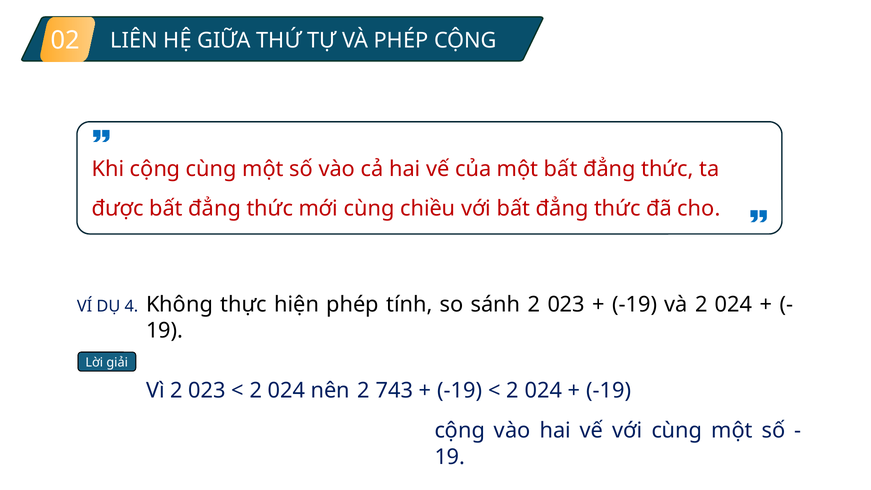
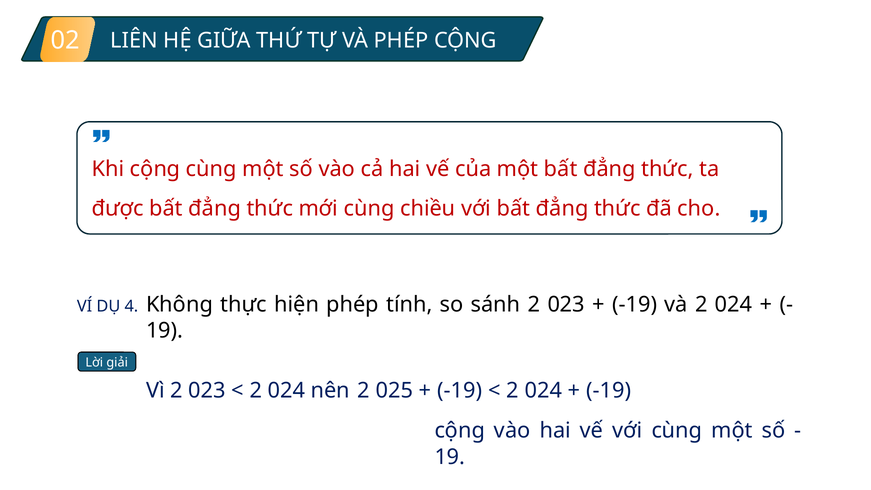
743: 743 -> 025
